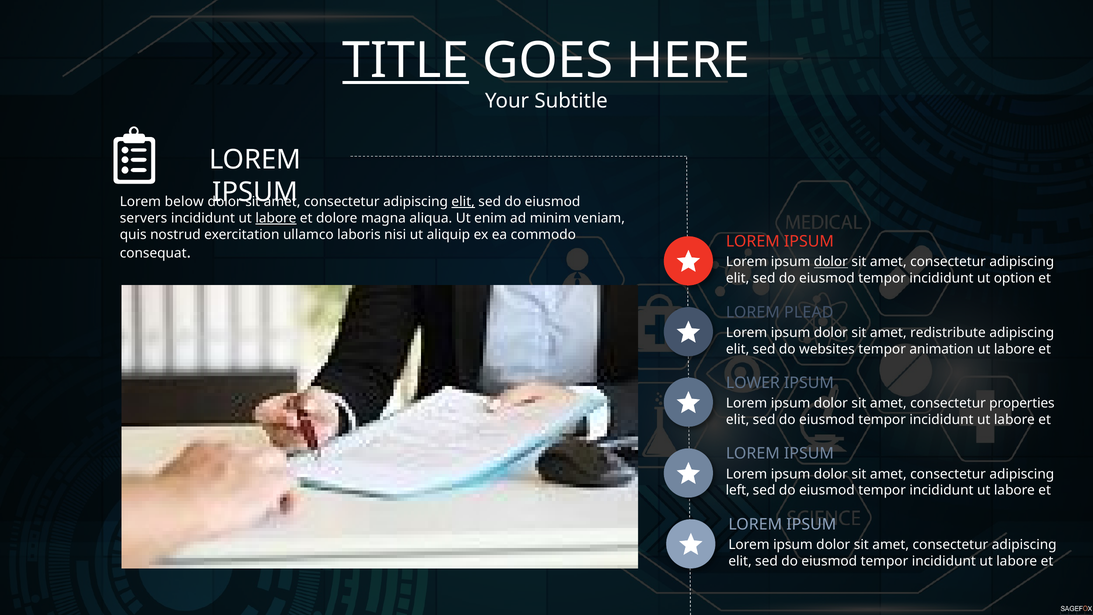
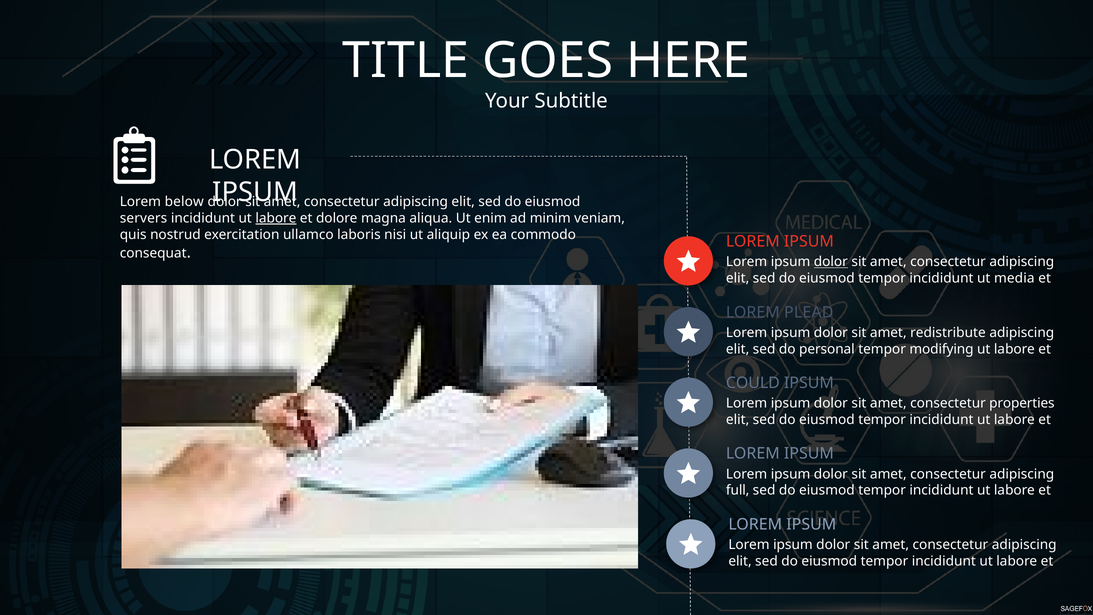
TITLE underline: present -> none
elit at (463, 202) underline: present -> none
option: option -> media
websites: websites -> personal
animation: animation -> modifying
LOWER: LOWER -> COULD
left: left -> full
